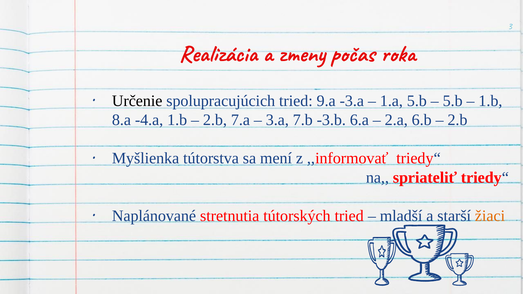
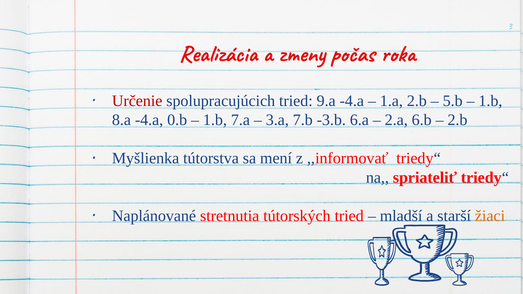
Určenie colour: black -> red
9.a -3.a: -3.a -> -4.a
1.a 5.b: 5.b -> 2.b
-4.a 1.b: 1.b -> 0.b
2.b at (215, 120): 2.b -> 1.b
